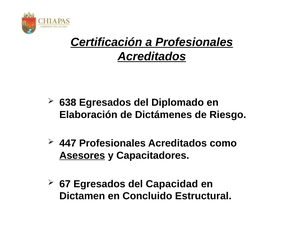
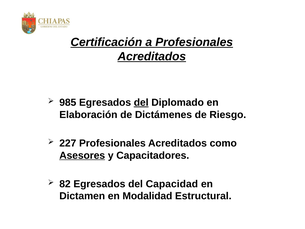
638: 638 -> 985
del at (141, 102) underline: none -> present
447: 447 -> 227
67: 67 -> 82
Concluido: Concluido -> Modalidad
